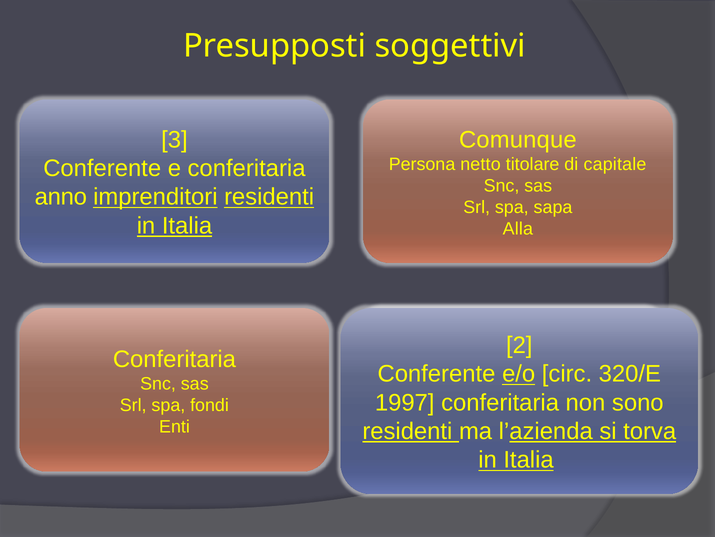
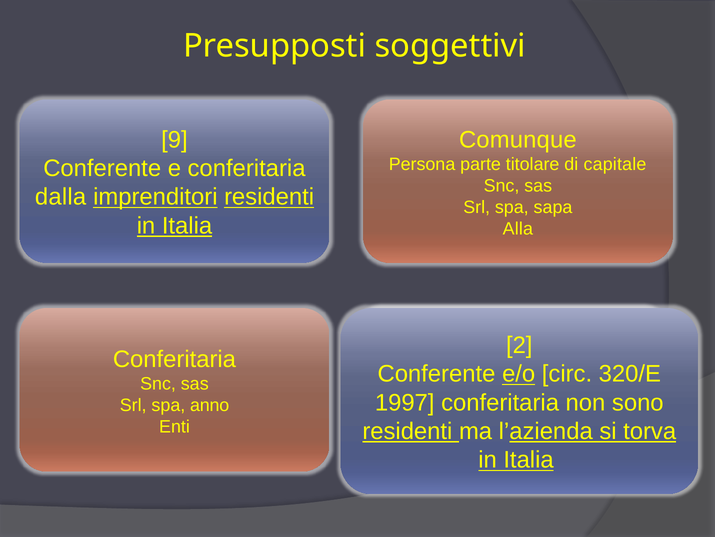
3: 3 -> 9
netto: netto -> parte
anno: anno -> dalla
fondi: fondi -> anno
